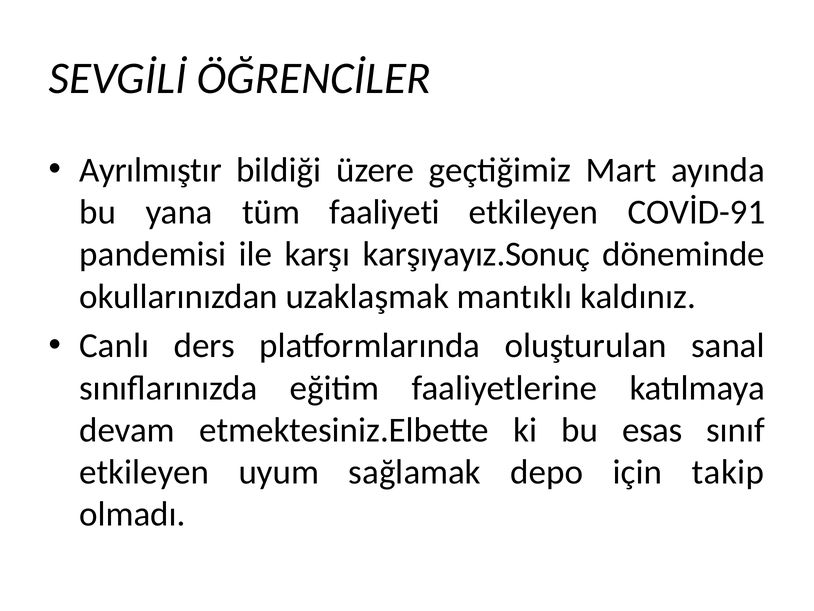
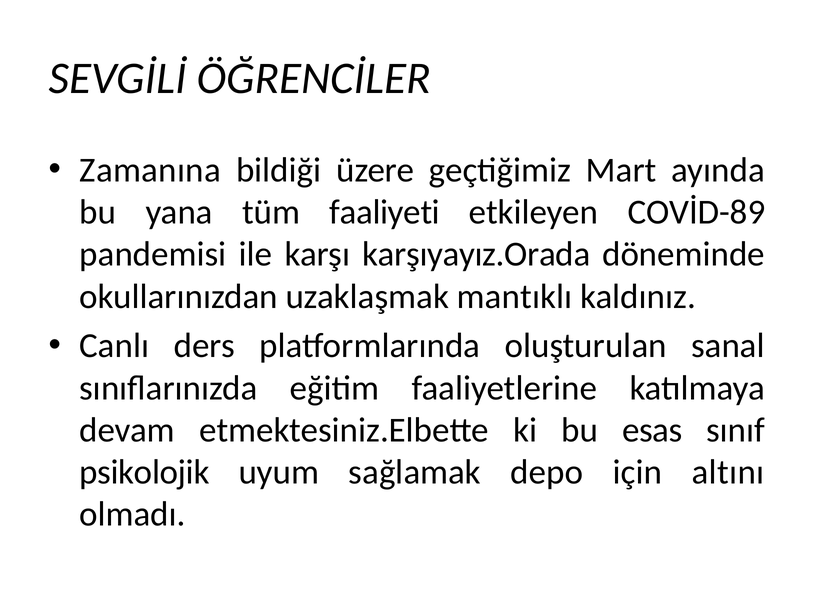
Ayrılmıştır: Ayrılmıştır -> Zamanına
COVİD-91: COVİD-91 -> COVİD-89
karşıyayız.Sonuç: karşıyayız.Sonuç -> karşıyayız.Orada
etkileyen at (144, 472): etkileyen -> psikolojik
takip: takip -> altını
